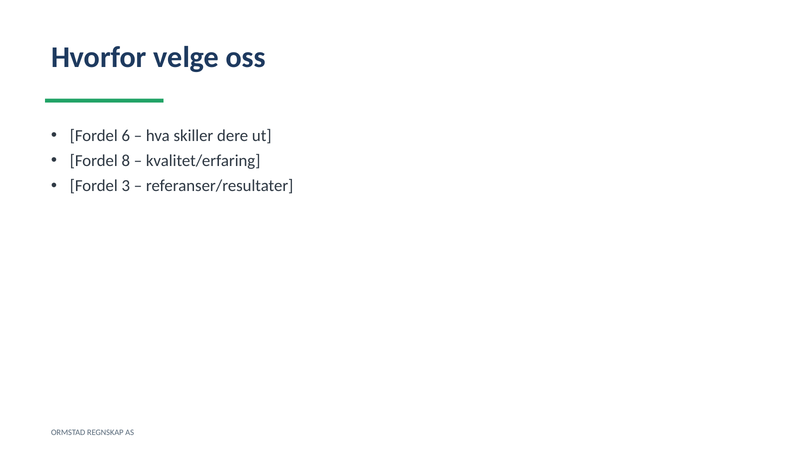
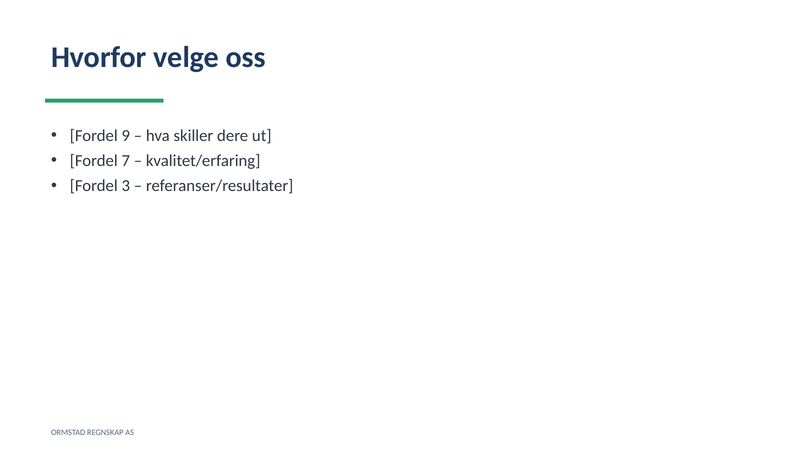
6: 6 -> 9
8: 8 -> 7
